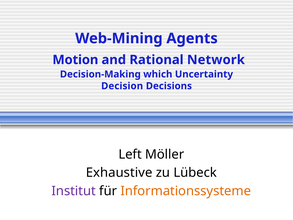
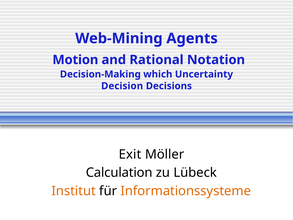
Network: Network -> Notation
Left: Left -> Exit
Exhaustive: Exhaustive -> Calculation
Institut colour: purple -> orange
